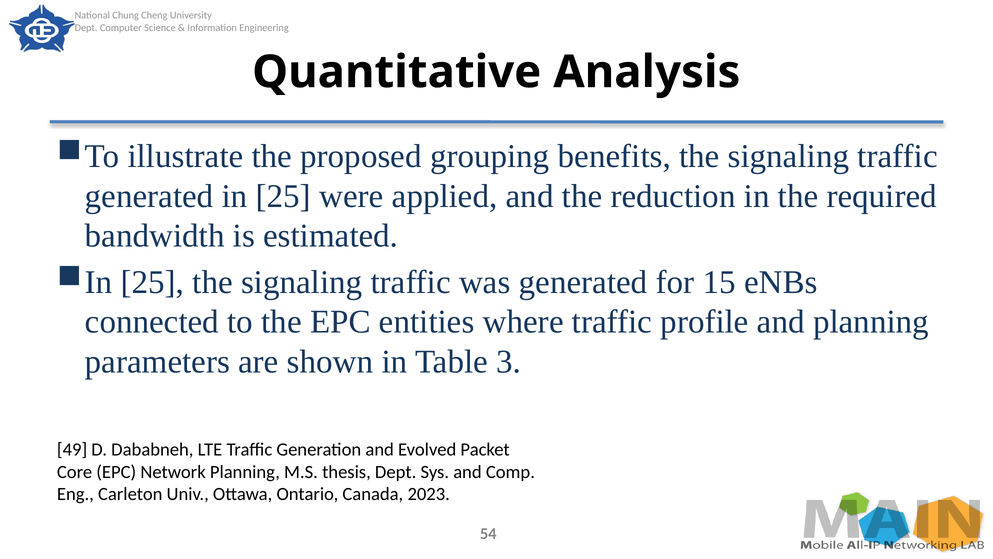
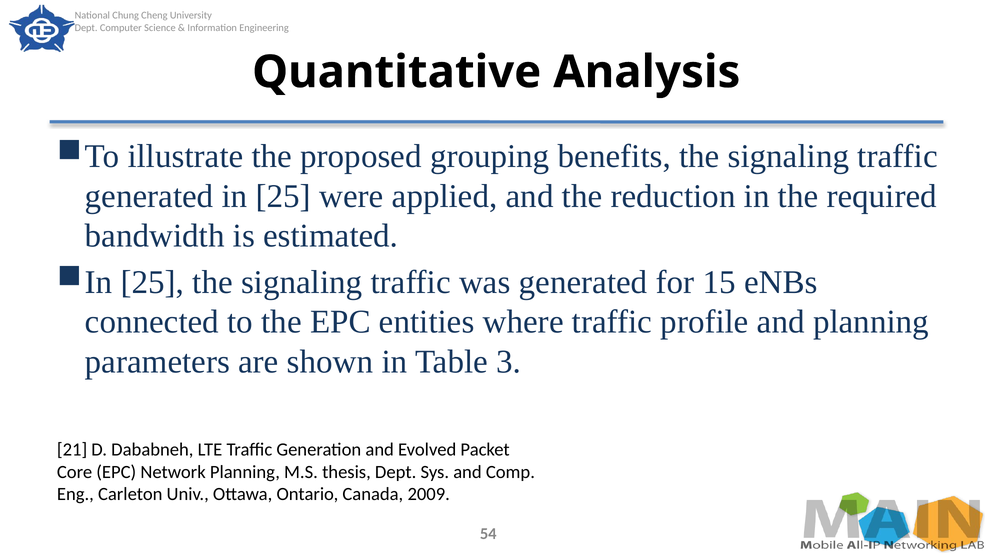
49: 49 -> 21
2023: 2023 -> 2009
